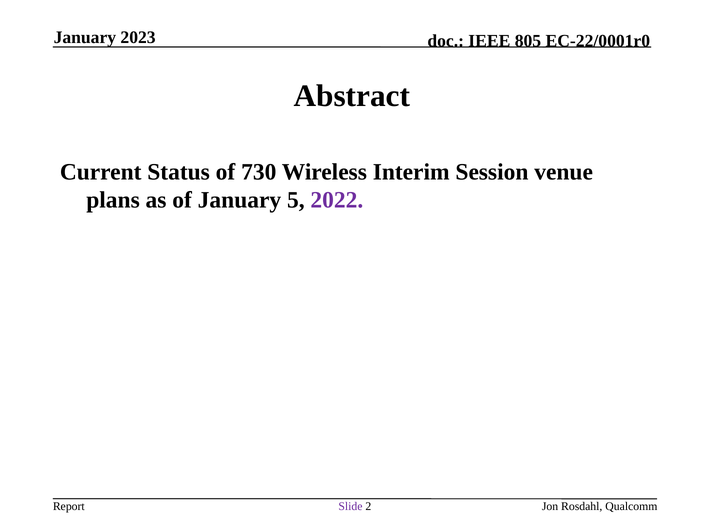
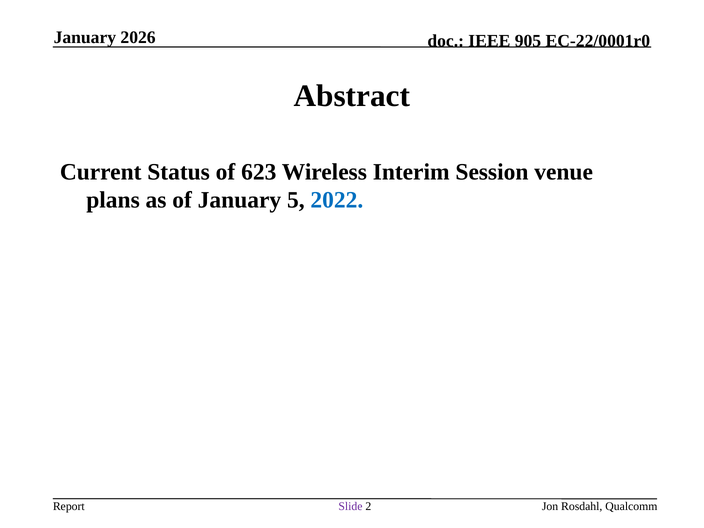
2023: 2023 -> 2026
805: 805 -> 905
730: 730 -> 623
2022 colour: purple -> blue
